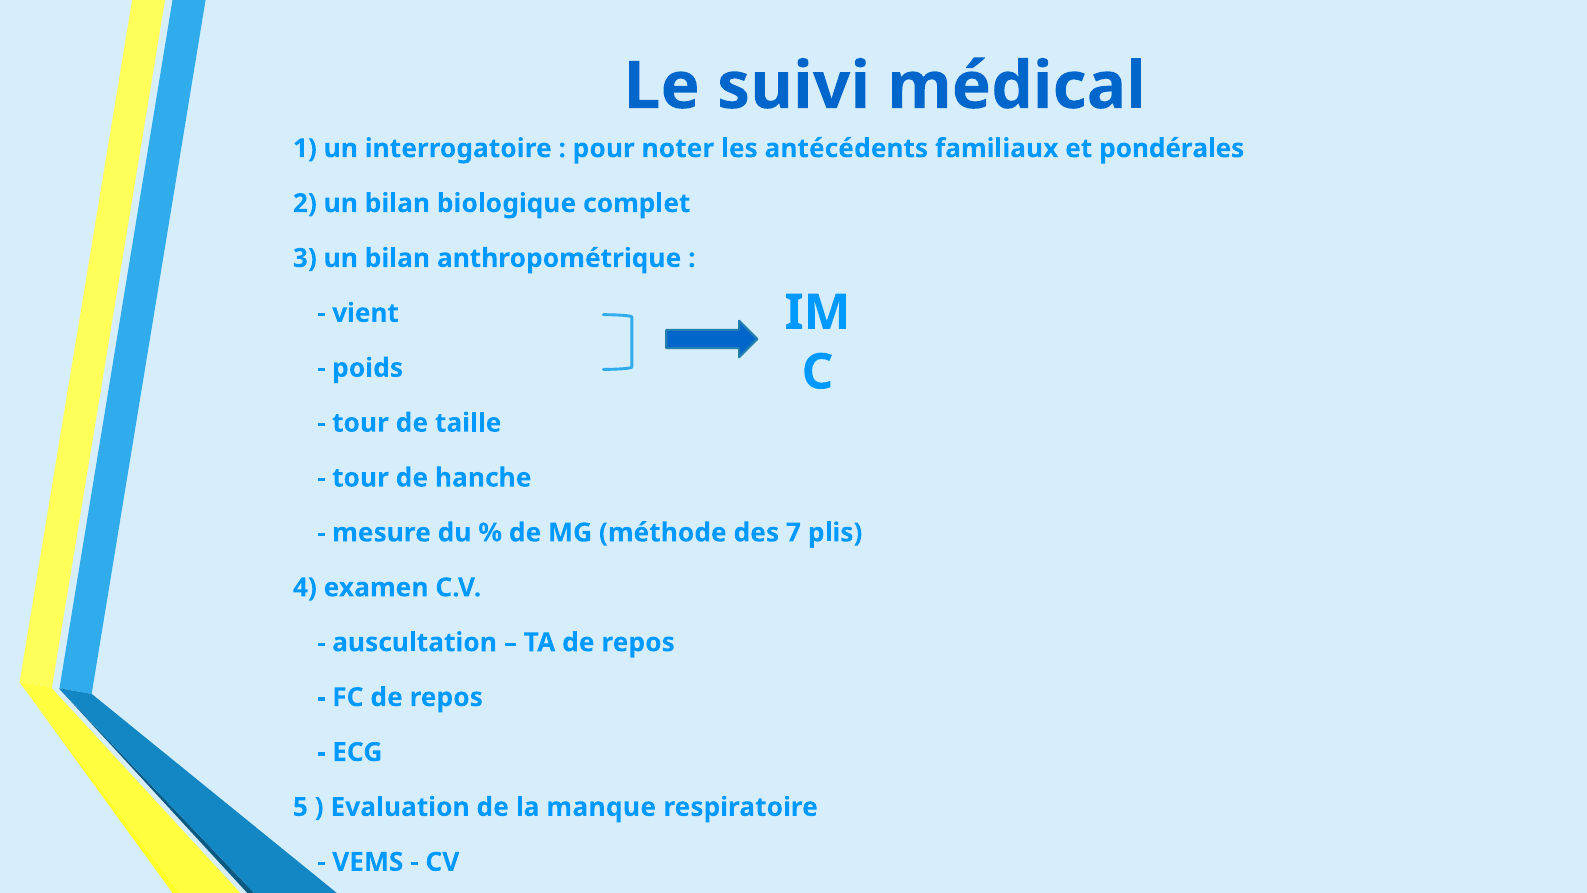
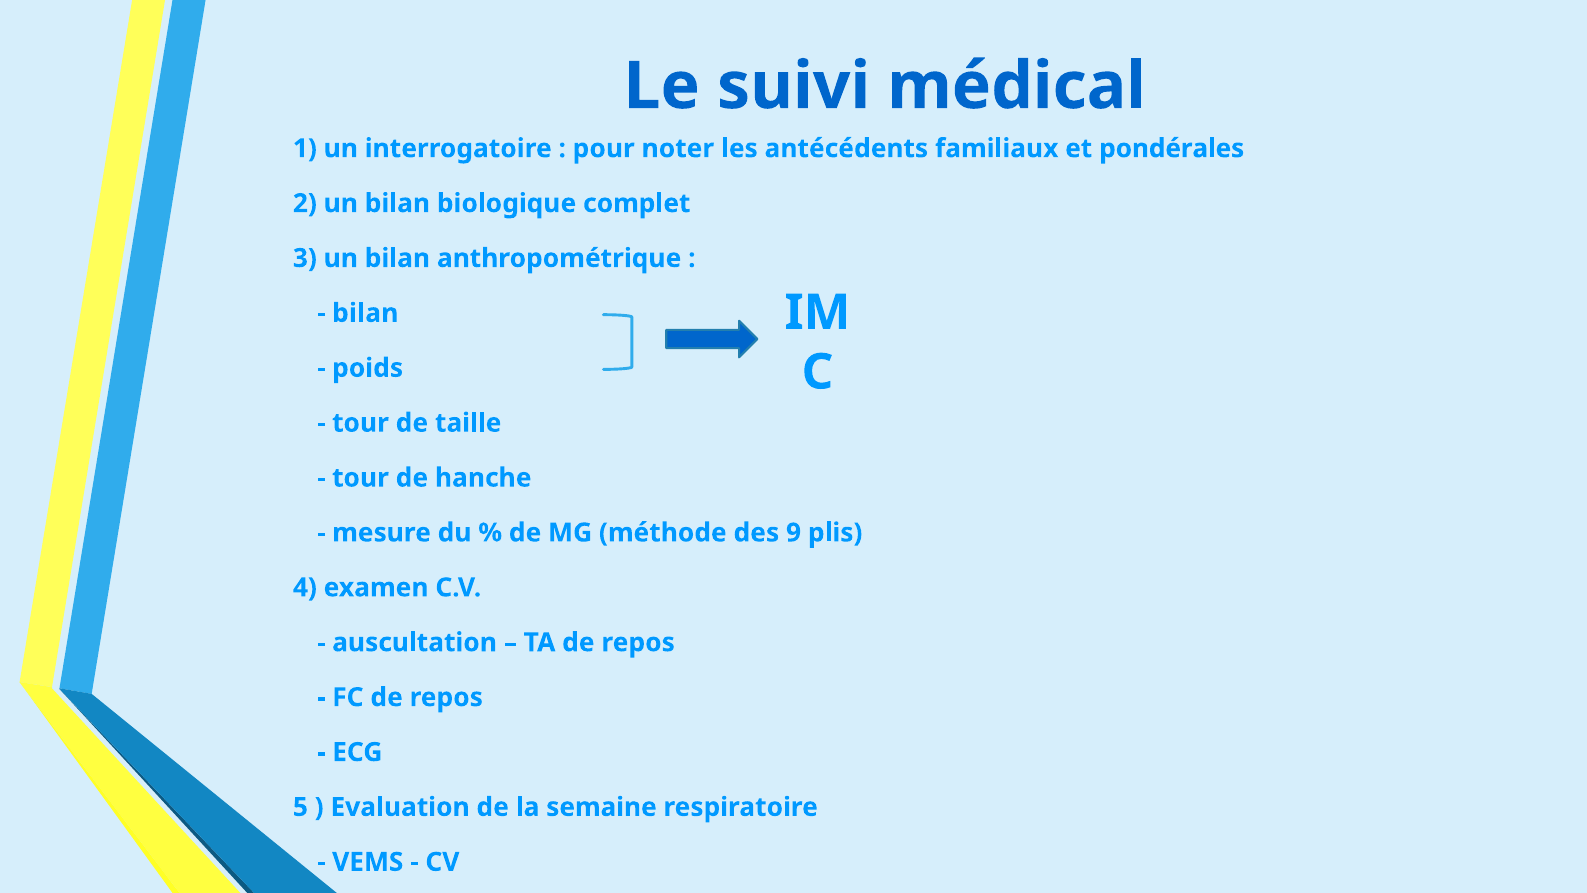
vient at (365, 313): vient -> bilan
7: 7 -> 9
manque: manque -> semaine
